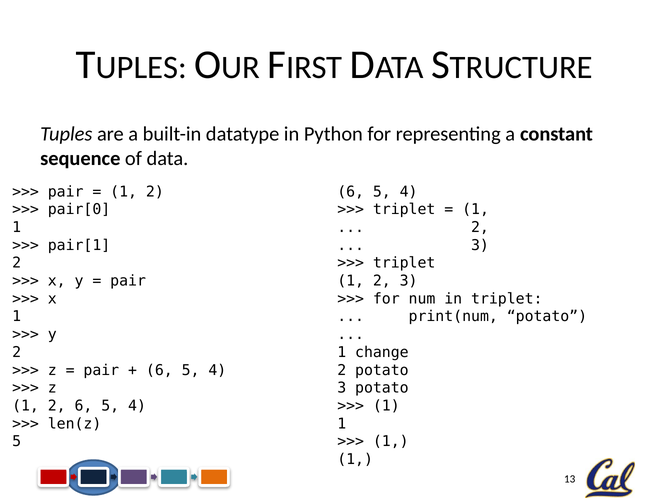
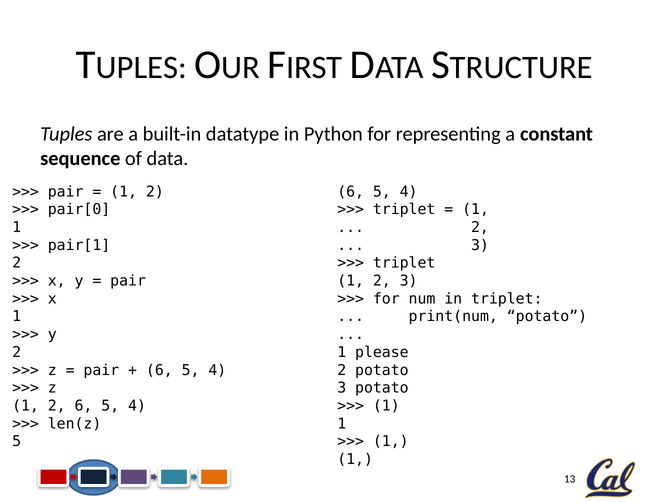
change: change -> please
